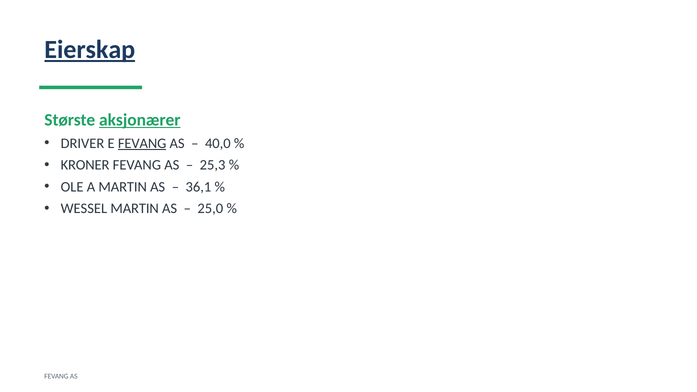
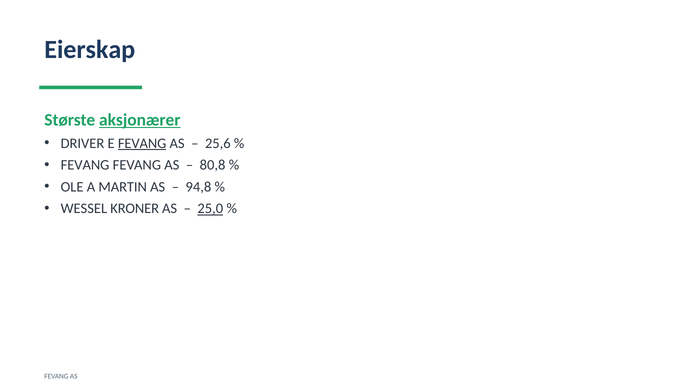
Eierskap underline: present -> none
40,0: 40,0 -> 25,6
KRONER at (85, 165): KRONER -> FEVANG
25,3: 25,3 -> 80,8
36,1: 36,1 -> 94,8
WESSEL MARTIN: MARTIN -> KRONER
25,0 underline: none -> present
